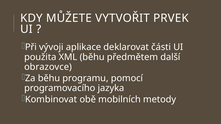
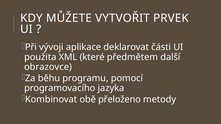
XML běhu: běhu -> které
mobilních: mobilních -> přeloženo
